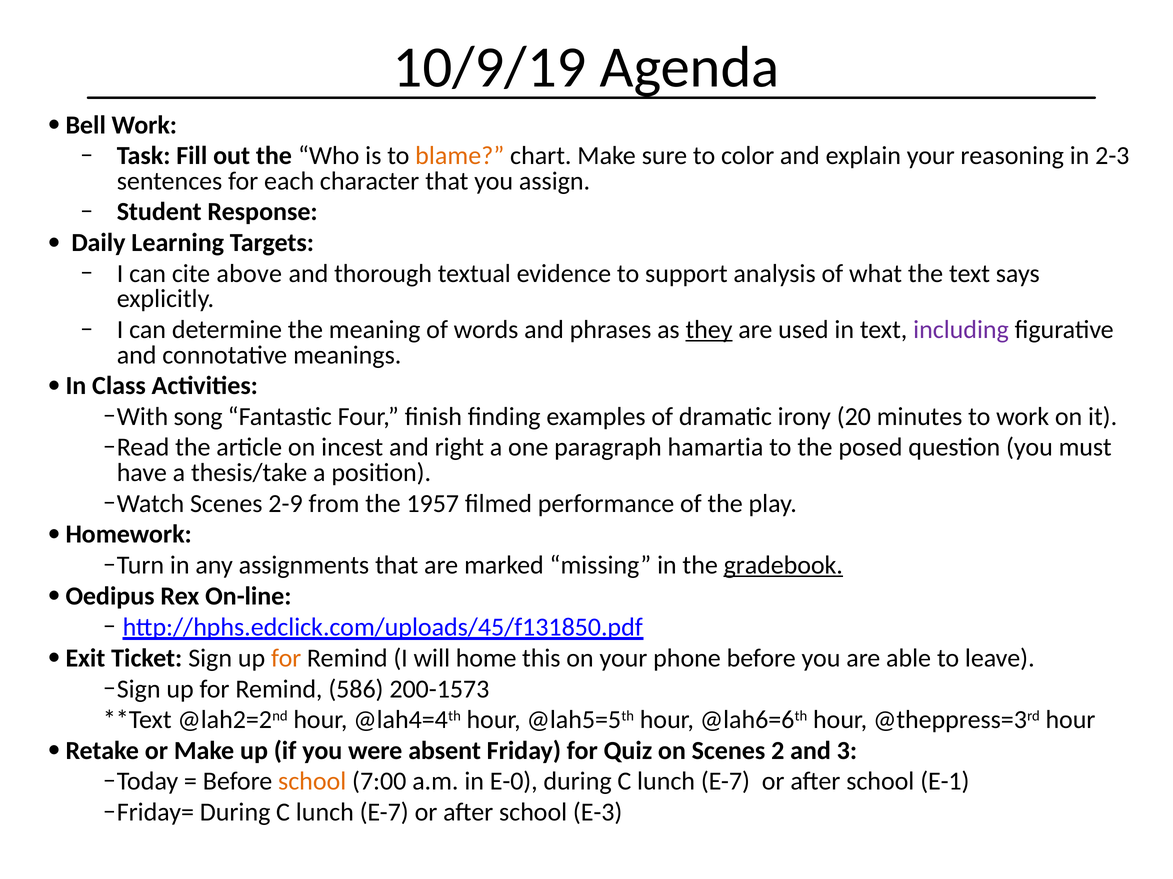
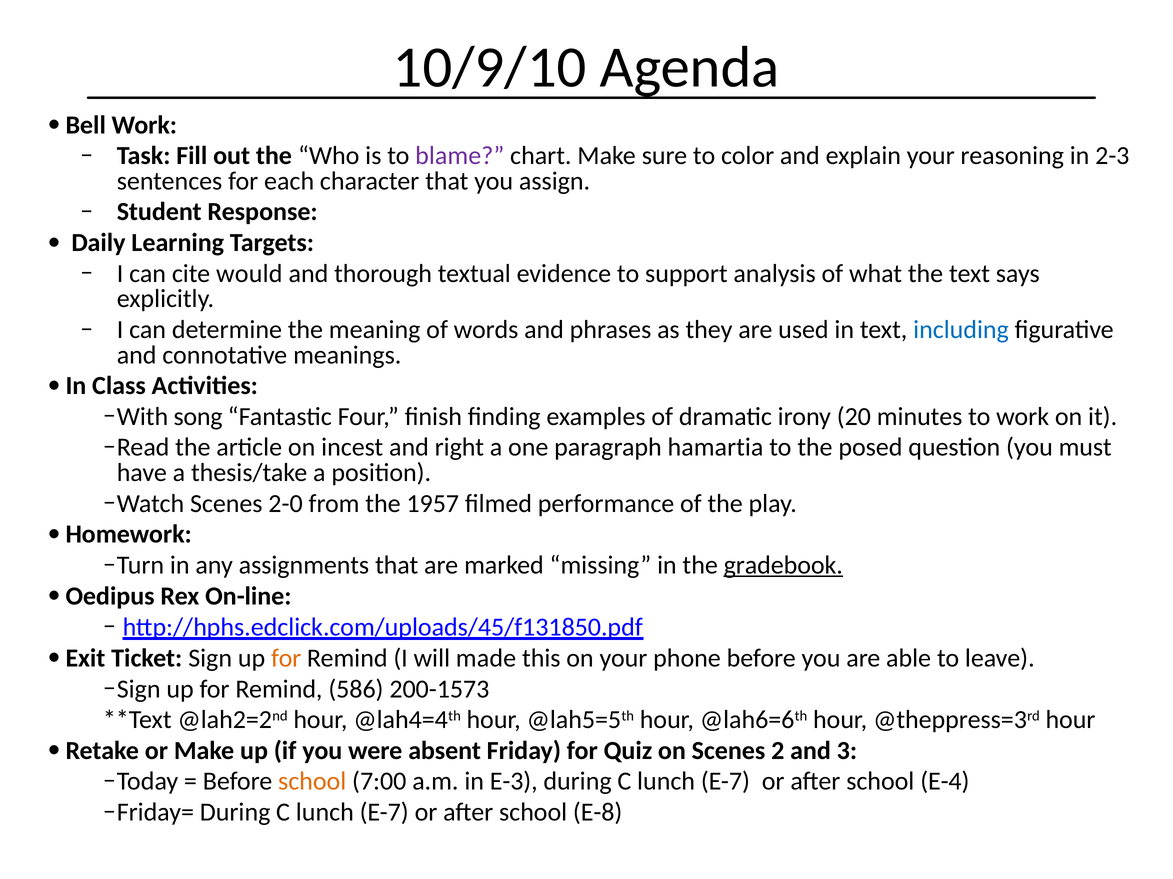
10/9/19: 10/9/19 -> 10/9/10
blame colour: orange -> purple
above: above -> would
they underline: present -> none
including colour: purple -> blue
2-9: 2-9 -> 2-0
home: home -> made
E-0: E-0 -> E-3
E-1: E-1 -> E-4
E-3: E-3 -> E-8
